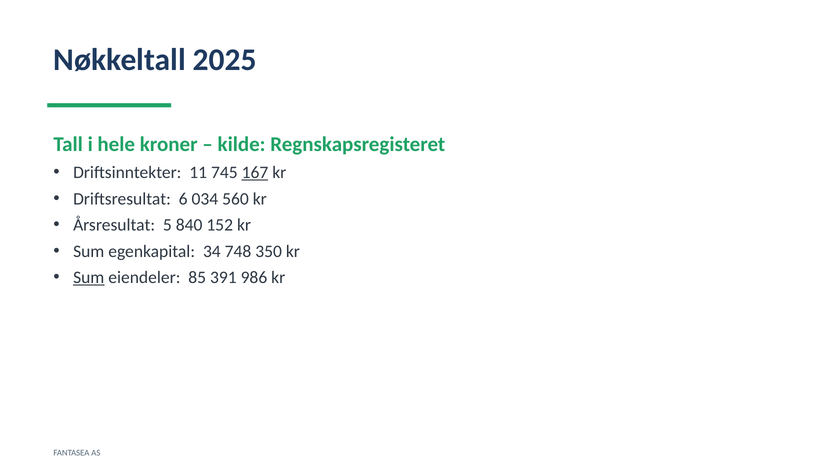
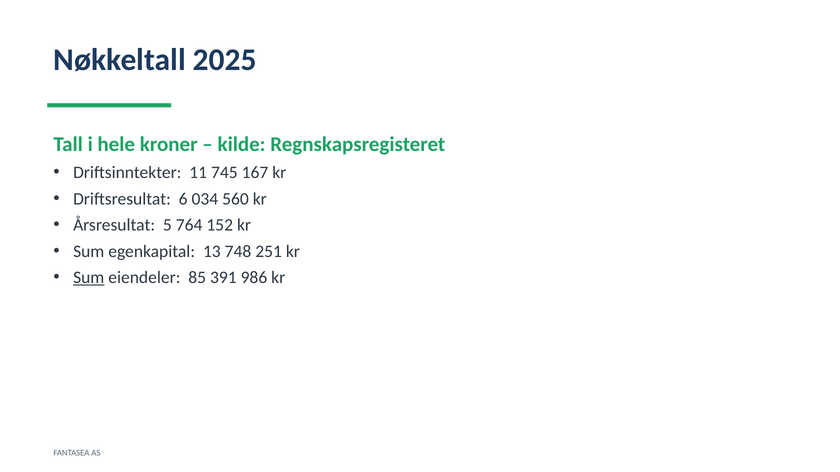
167 underline: present -> none
840: 840 -> 764
34: 34 -> 13
350: 350 -> 251
